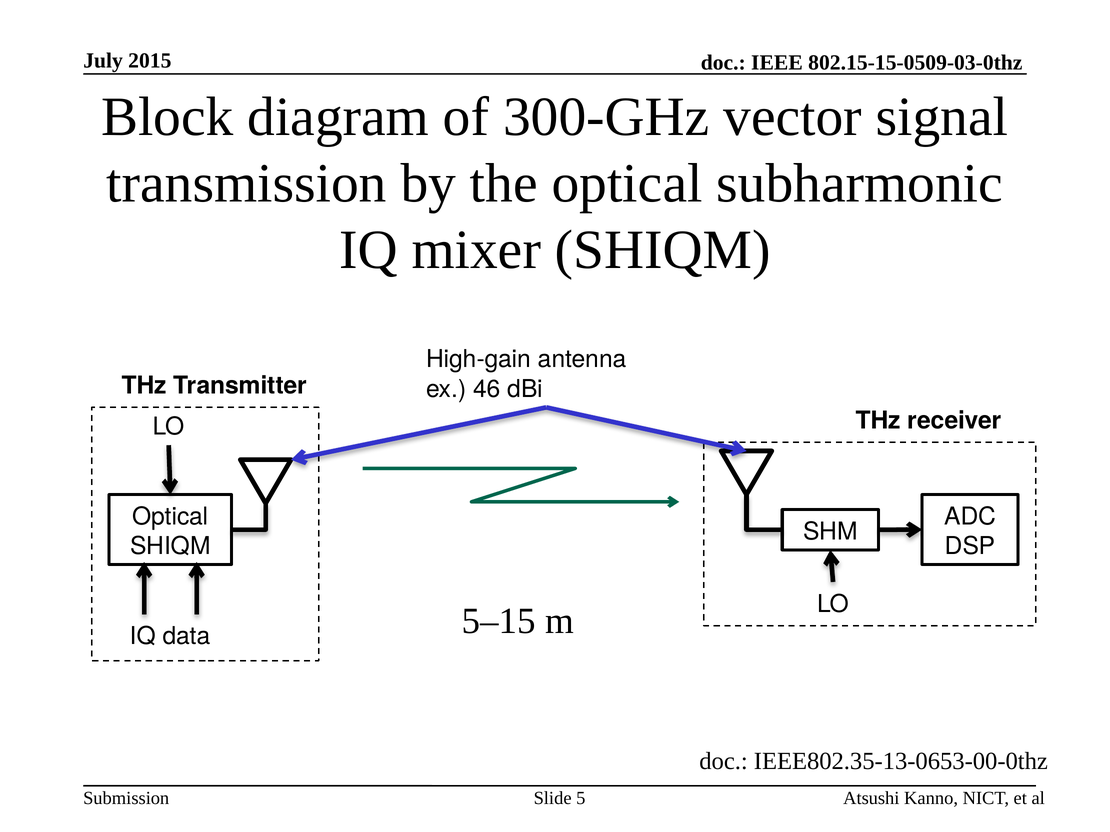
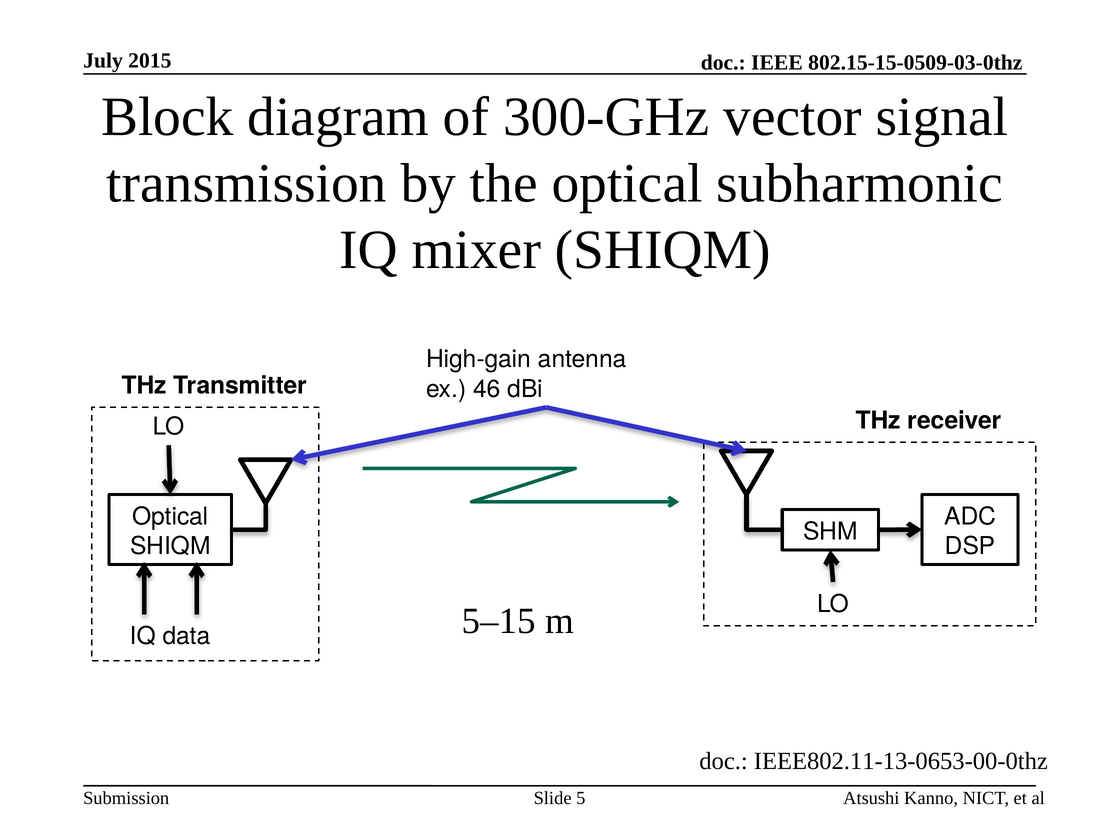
IEEE802.35-13-0653-00-0thz: IEEE802.35-13-0653-00-0thz -> IEEE802.11-13-0653-00-0thz
